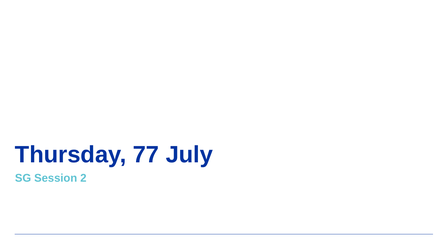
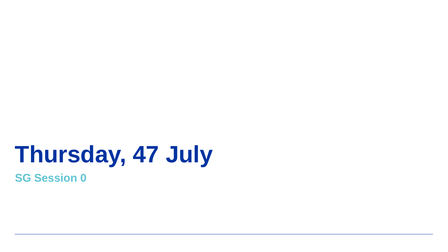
77: 77 -> 47
2: 2 -> 0
